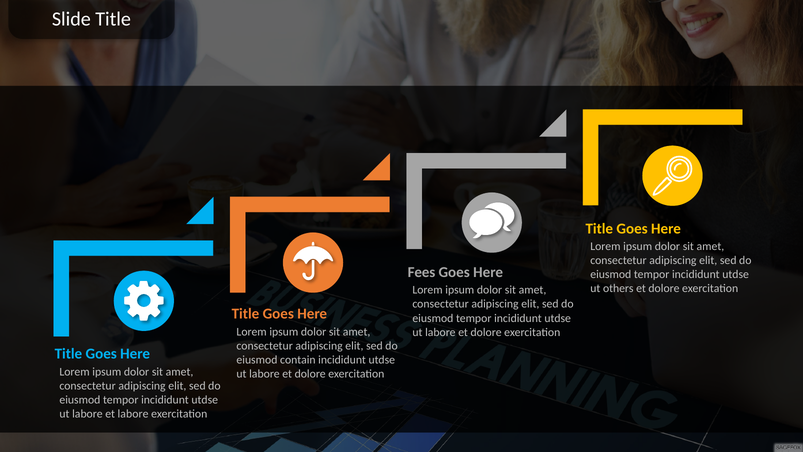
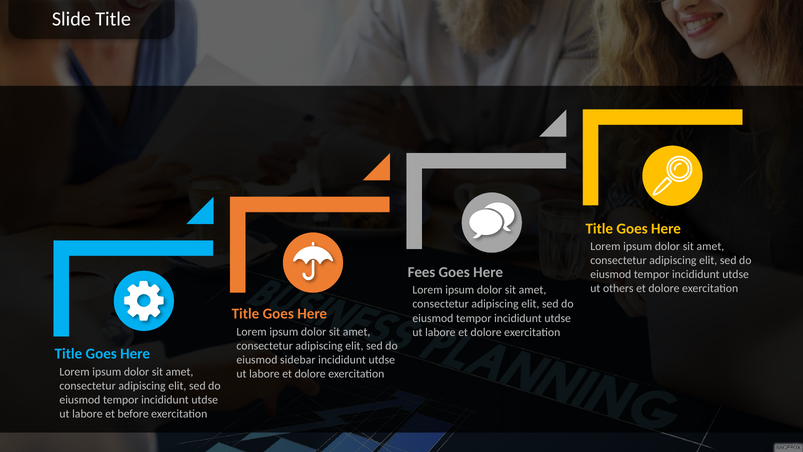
contain: contain -> sidebar
et labore: labore -> before
